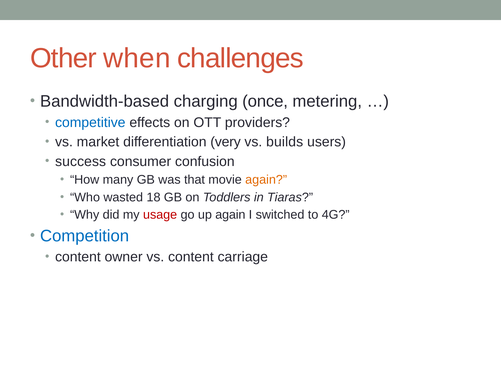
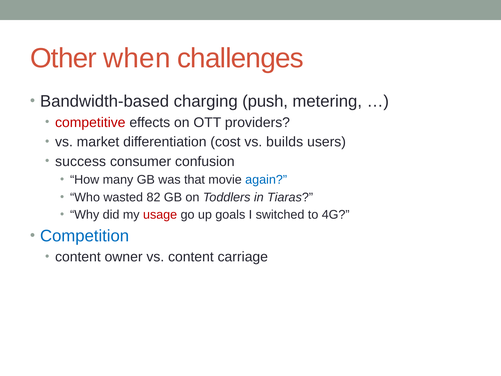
once: once -> push
competitive colour: blue -> red
very: very -> cost
again at (266, 180) colour: orange -> blue
18: 18 -> 82
up again: again -> goals
